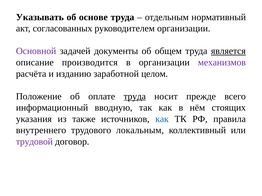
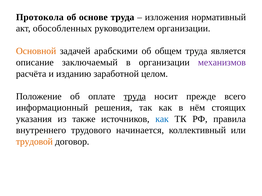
Указывать: Указывать -> Протокола
отдельным: отдельным -> изложения
согласованных: согласованных -> обособленных
Основной colour: purple -> orange
документы: документы -> арабскими
является underline: present -> none
производится: производится -> заключаемый
вводную: вводную -> решения
локальным: локальным -> начинается
трудовой colour: purple -> orange
